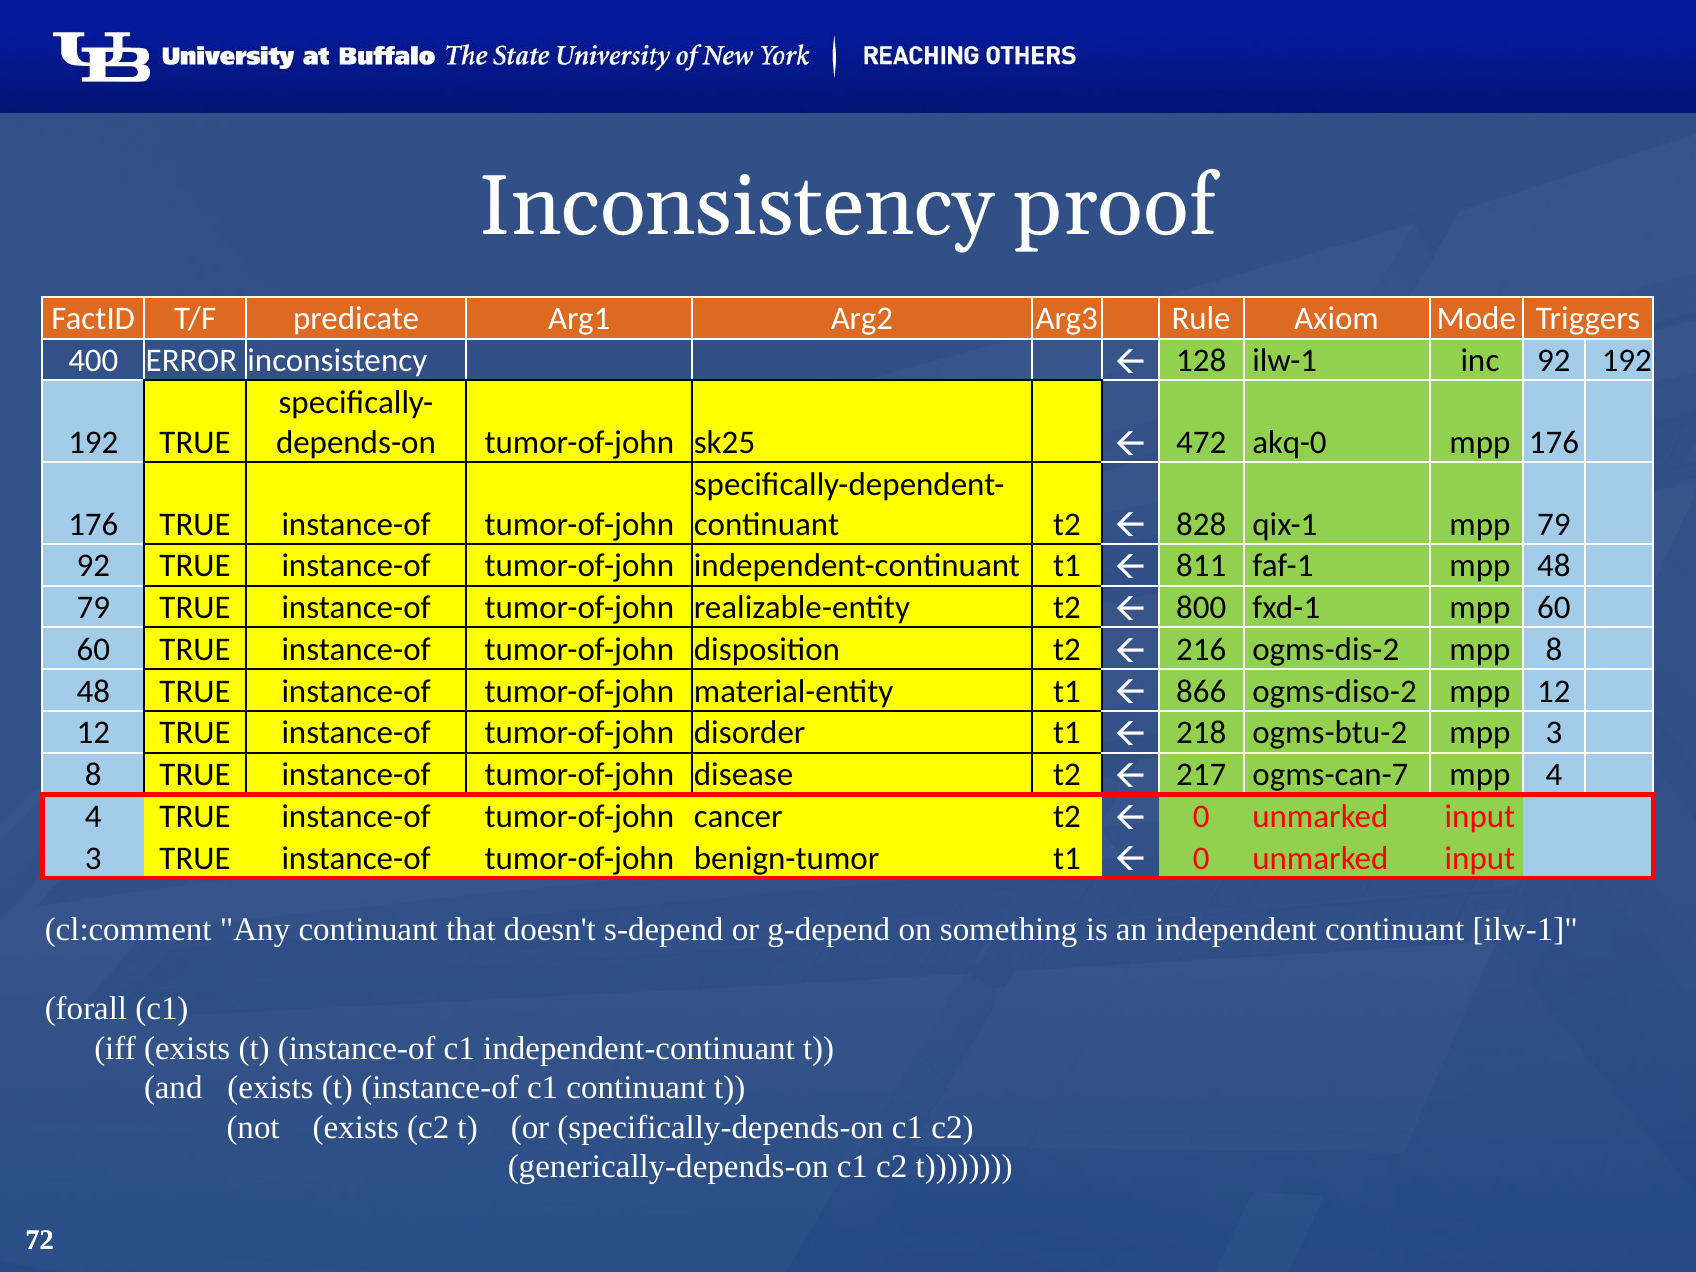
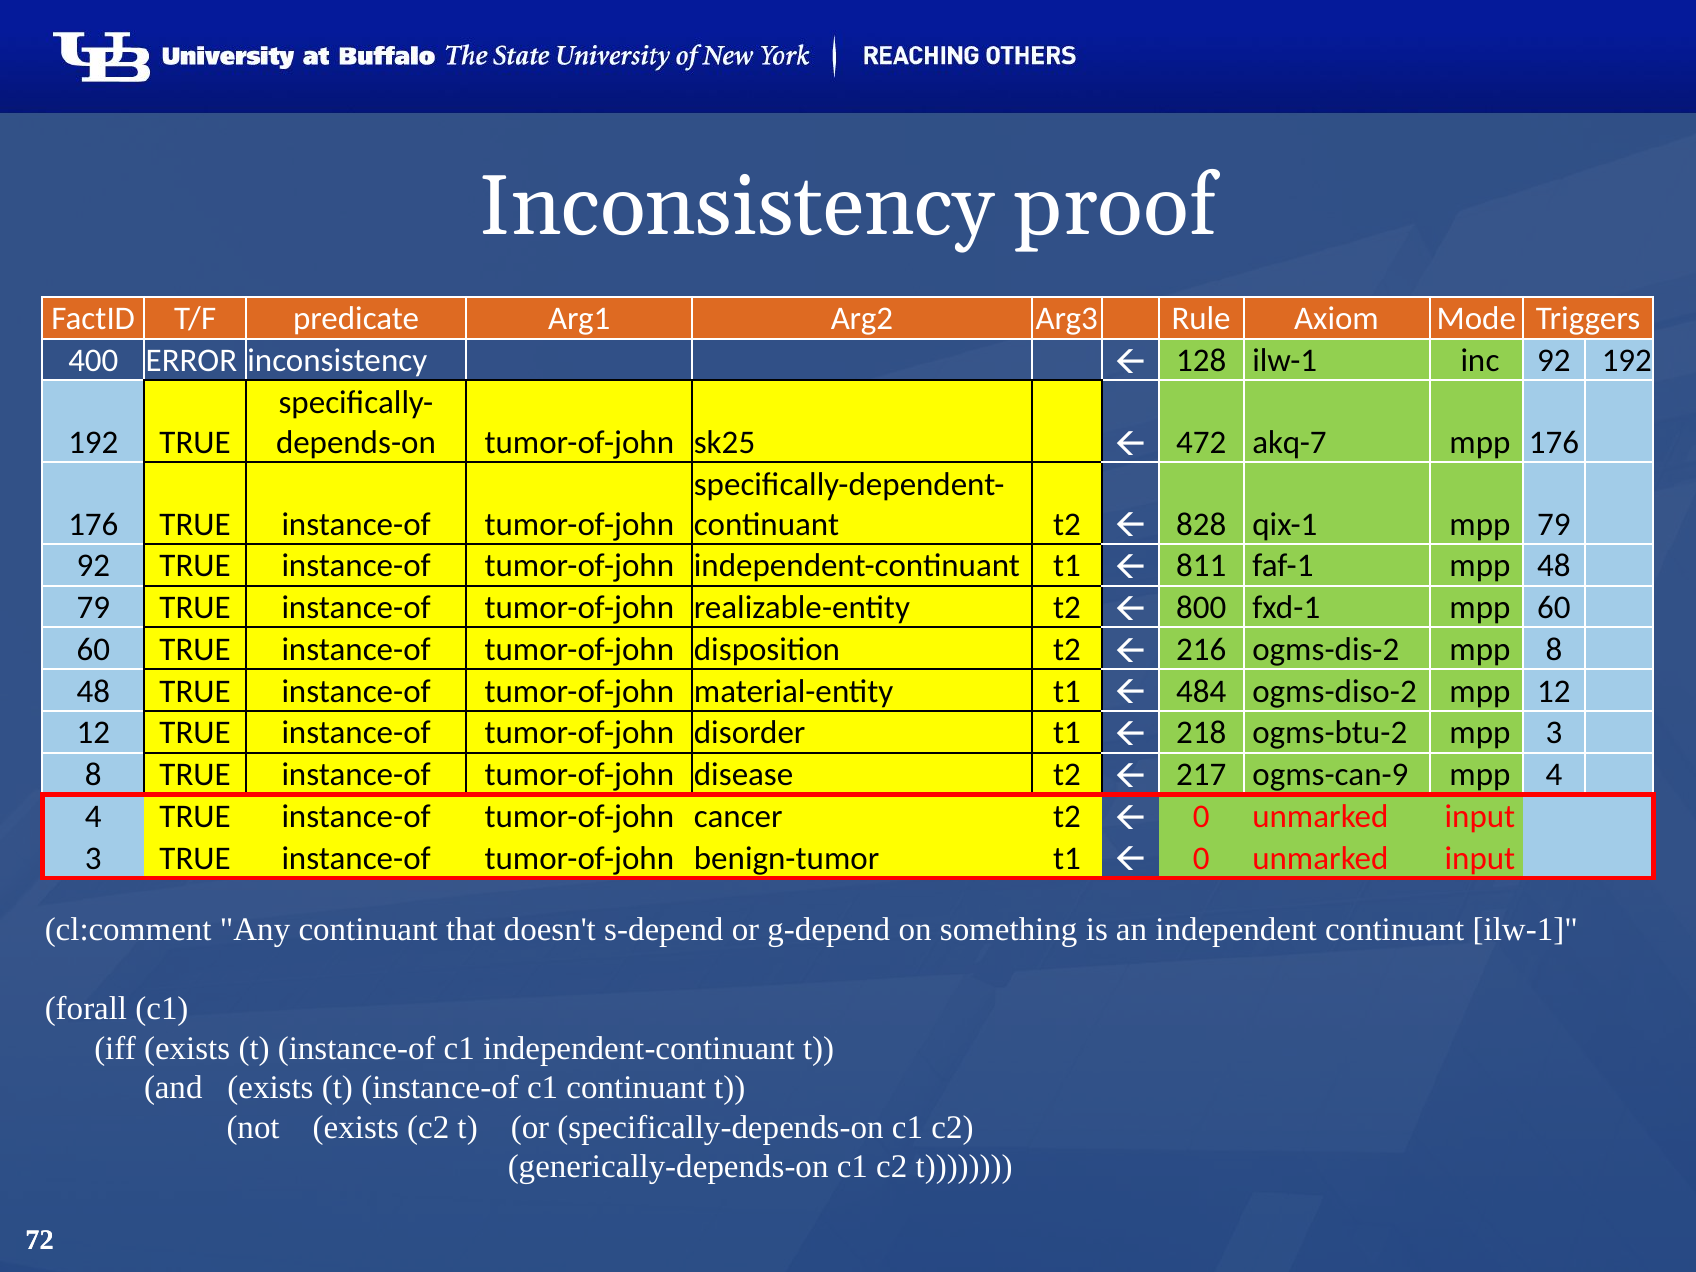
akq-0: akq-0 -> akq-7
866: 866 -> 484
ogms-can-7: ogms-can-7 -> ogms-can-9
